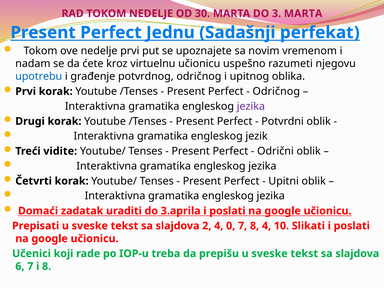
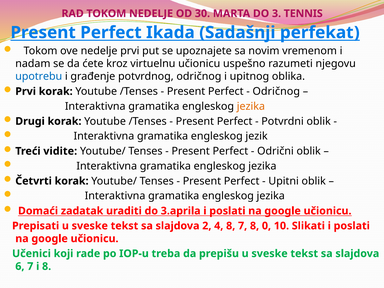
3 MARTA: MARTA -> TENNIS
Jednu: Jednu -> Ikada
jezika at (251, 106) colour: purple -> orange
4 0: 0 -> 8
8 4: 4 -> 0
